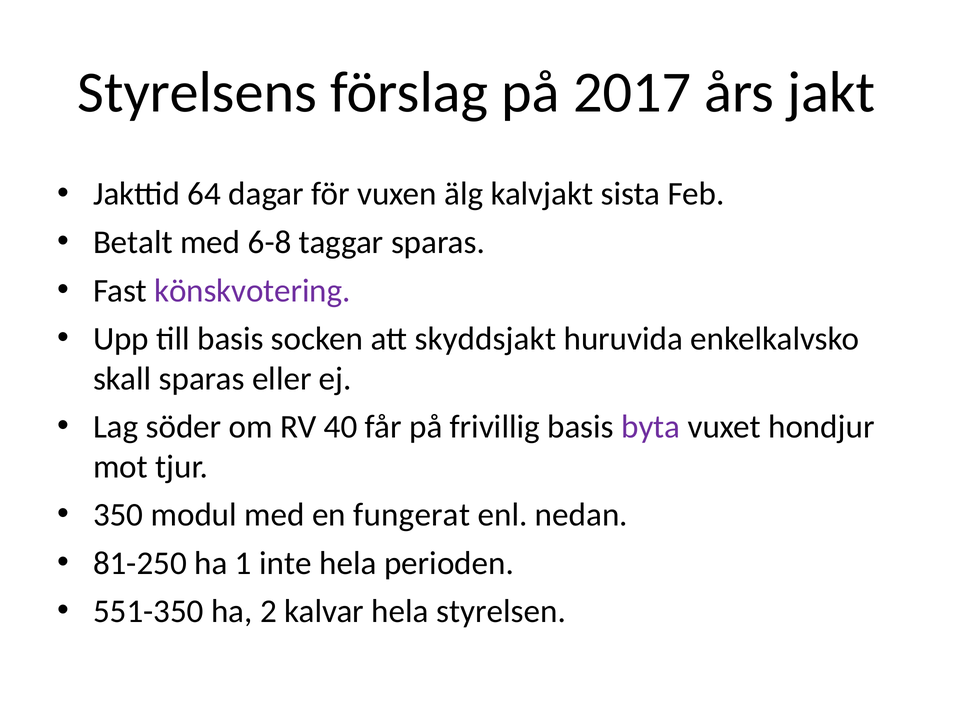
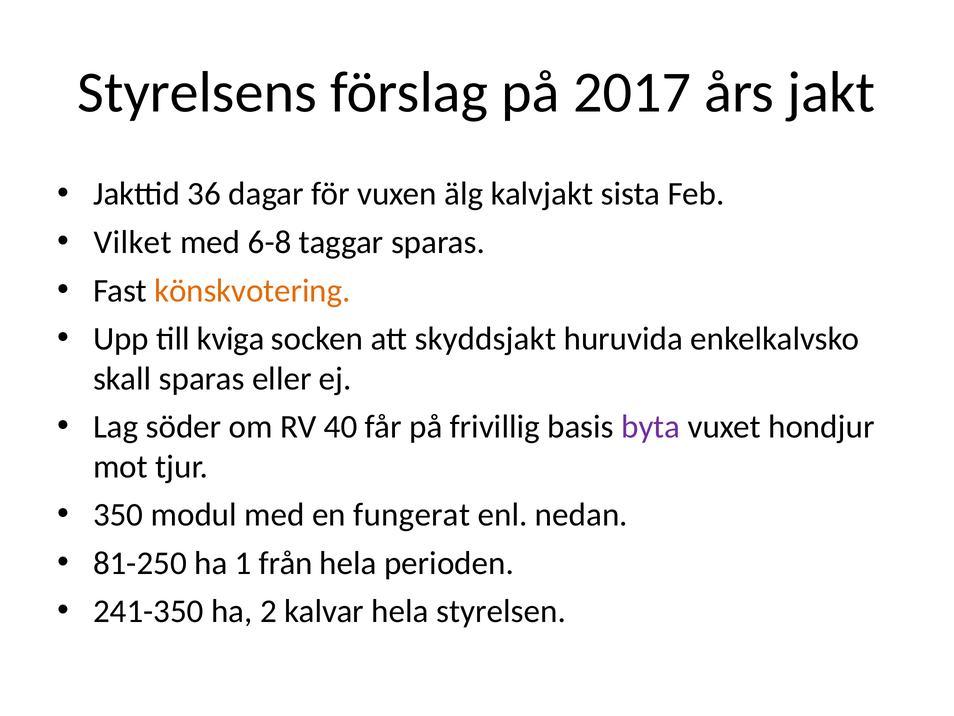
64: 64 -> 36
Betalt: Betalt -> Vilket
könskvotering colour: purple -> orange
till basis: basis -> kviga
inte: inte -> från
551-350: 551-350 -> 241-350
